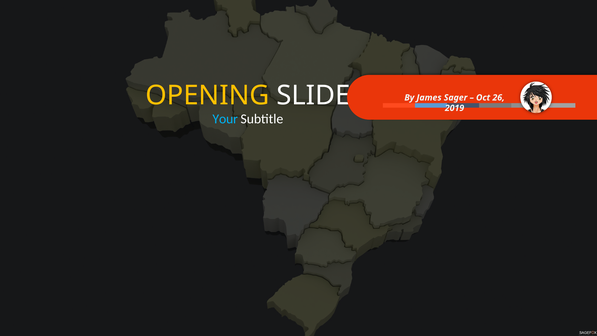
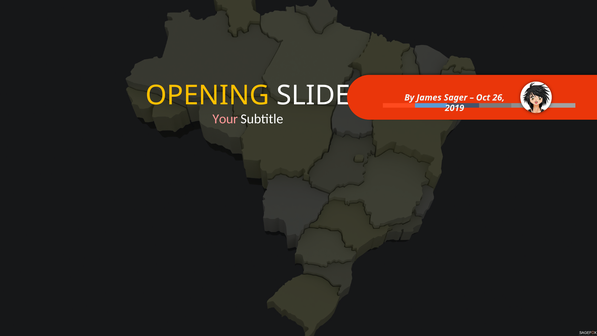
Your colour: light blue -> pink
